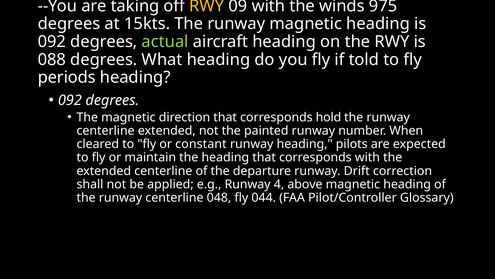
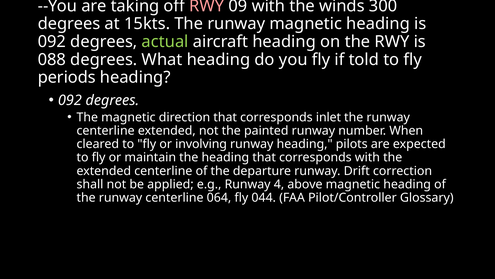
RWY at (207, 6) colour: yellow -> pink
975: 975 -> 300
hold: hold -> inlet
constant: constant -> involving
048: 048 -> 064
